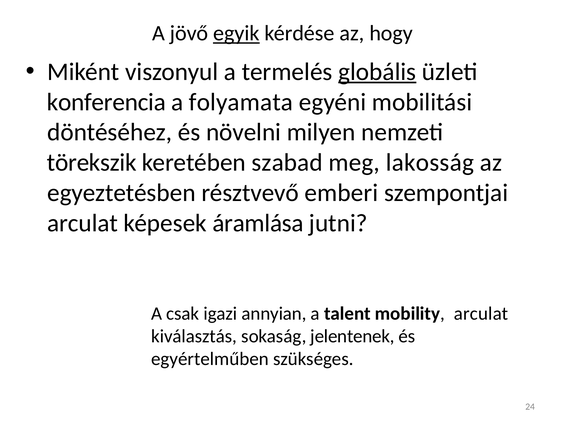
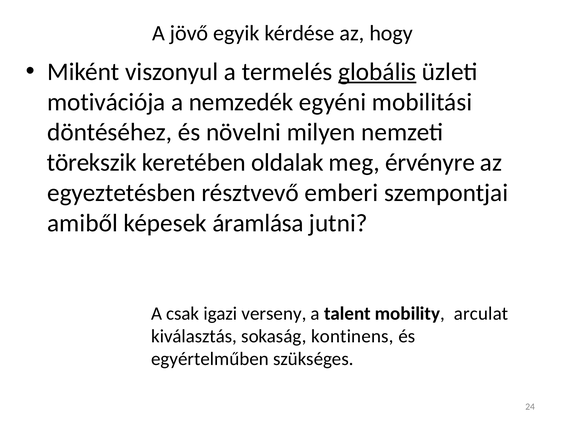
egyik underline: present -> none
konferencia: konferencia -> motivációja
folyamata: folyamata -> nemzedék
szabad: szabad -> oldalak
lakosság: lakosság -> érvényre
arculat at (83, 224): arculat -> amiből
annyian: annyian -> verseny
jelentenek: jelentenek -> kontinens
